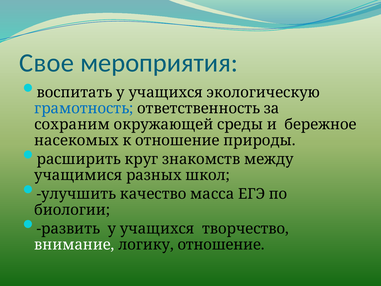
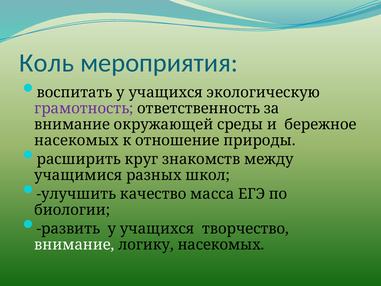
Свое: Свое -> Коль
грамотность colour: blue -> purple
сохраним at (72, 124): сохраним -> внимание
логику отношение: отношение -> насекомых
